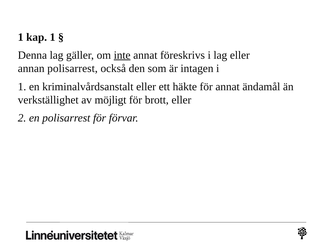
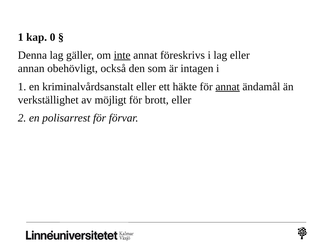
kap 1: 1 -> 0
annan polisarrest: polisarrest -> obehövligt
annat at (228, 87) underline: none -> present
